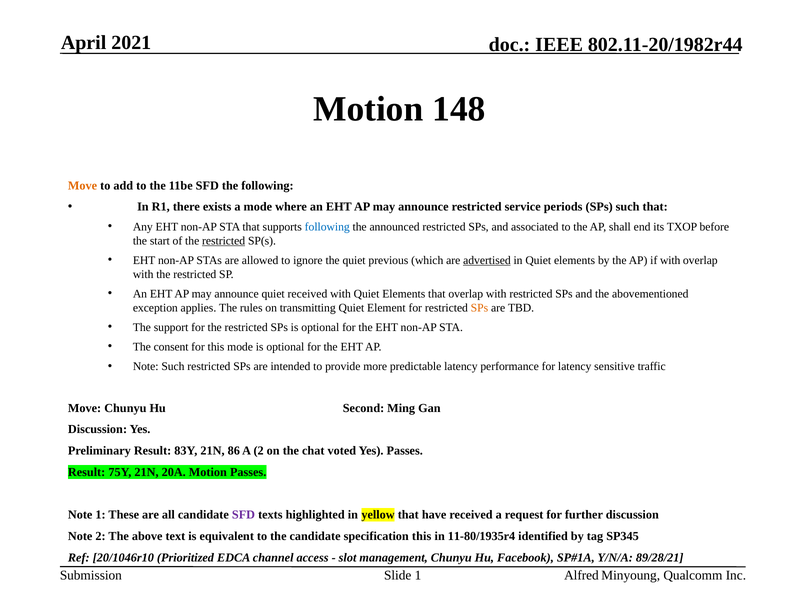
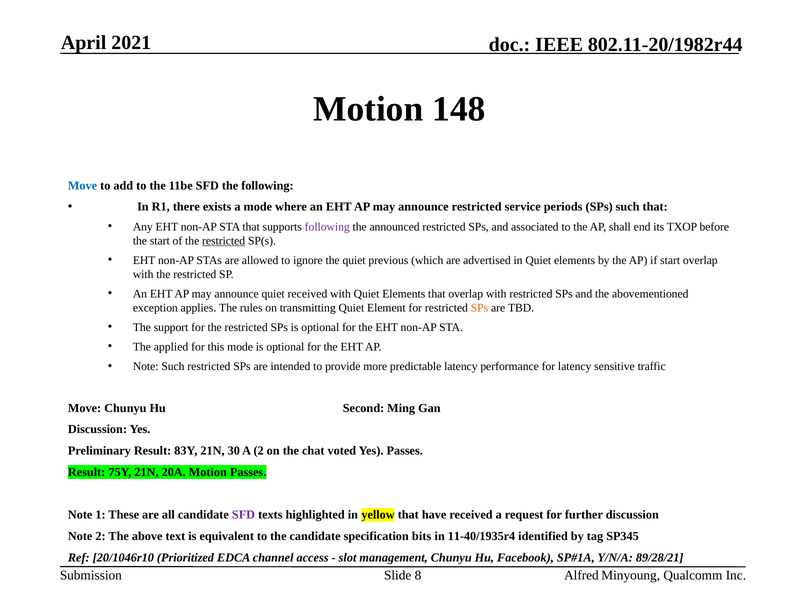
Move at (83, 185) colour: orange -> blue
following at (327, 226) colour: blue -> purple
advertised underline: present -> none
if with: with -> start
consent: consent -> applied
86: 86 -> 30
specification this: this -> bits
11-80/1935r4: 11-80/1935r4 -> 11-40/1935r4
Slide 1: 1 -> 8
